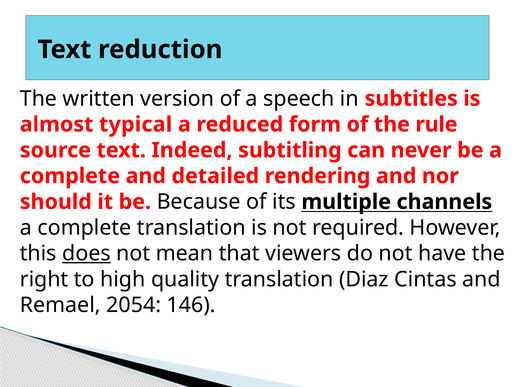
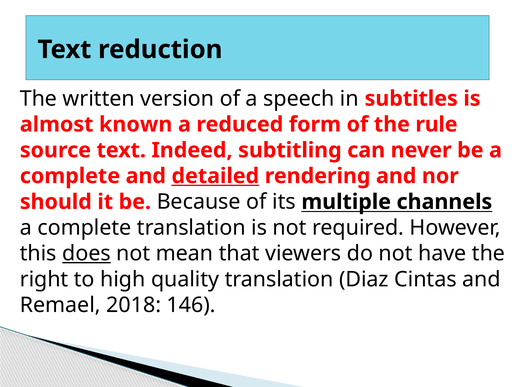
typical: typical -> known
detailed underline: none -> present
2054: 2054 -> 2018
